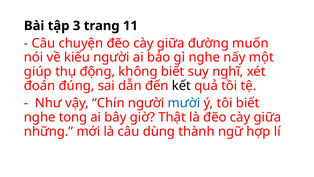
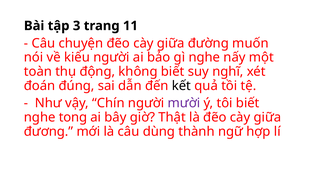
giúp: giúp -> toàn
mười colour: blue -> purple
những: những -> đương
